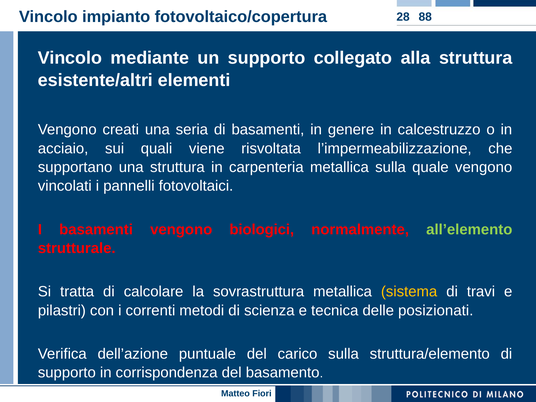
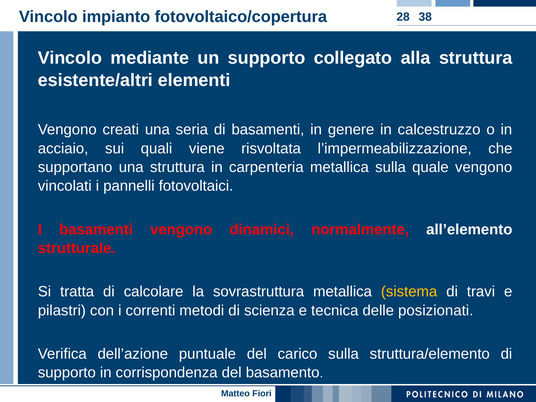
88: 88 -> 38
biologici: biologici -> dinamici
all’elemento colour: light green -> white
